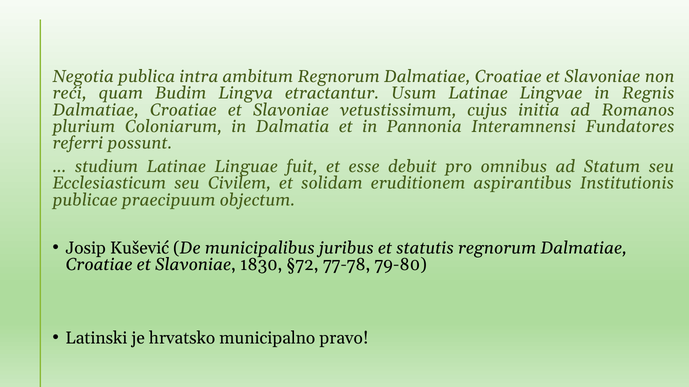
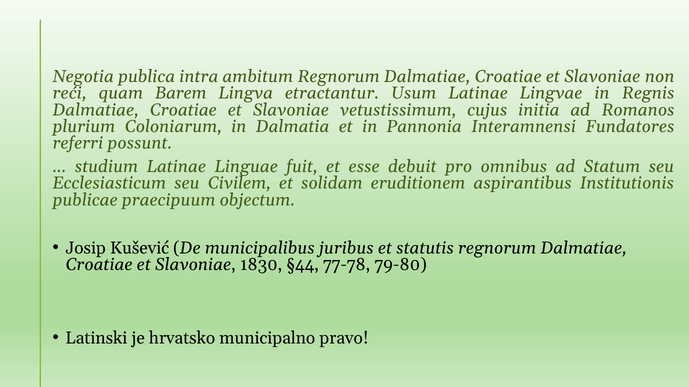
Budim: Budim -> Barem
§72: §72 -> §44
